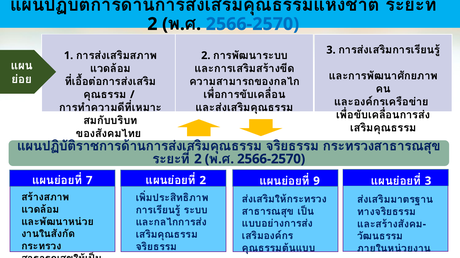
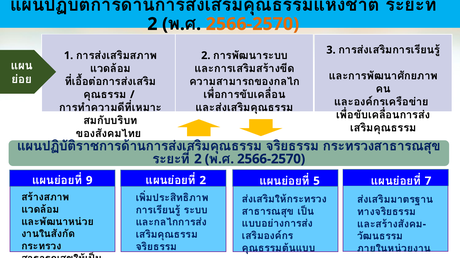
2566-2570 at (252, 24) colour: blue -> orange
7: 7 -> 9
9: 9 -> 5
3 at (428, 181): 3 -> 7
